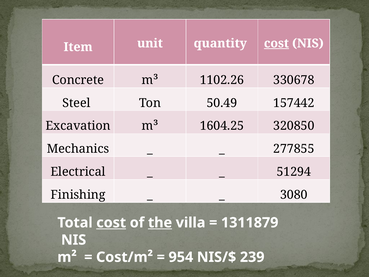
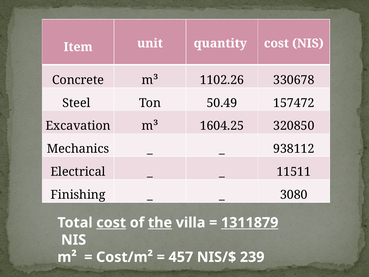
cost at (276, 43) underline: present -> none
157442: 157442 -> 157472
277855: 277855 -> 938112
51294: 51294 -> 11511
1311879 underline: none -> present
954: 954 -> 457
